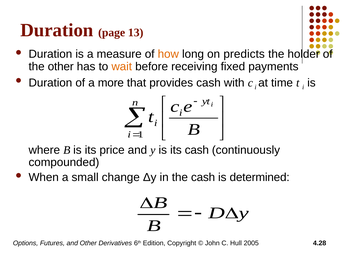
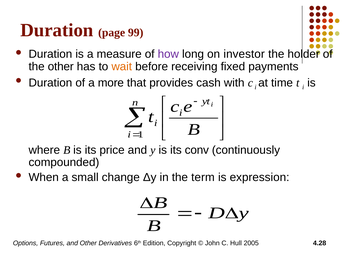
13: 13 -> 99
how colour: orange -> purple
predicts: predicts -> investor
its cash: cash -> conv
the cash: cash -> term
determined: determined -> expression
